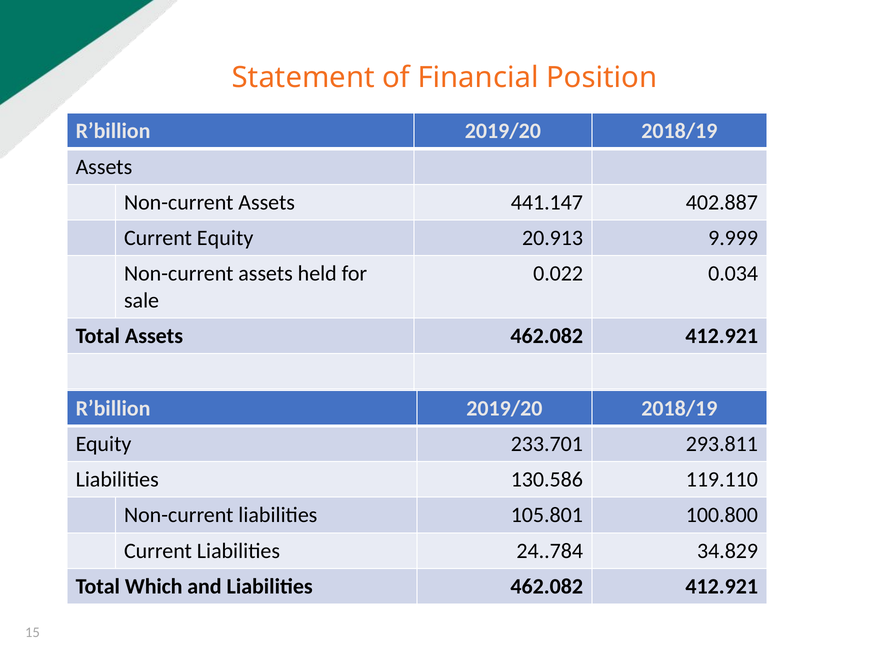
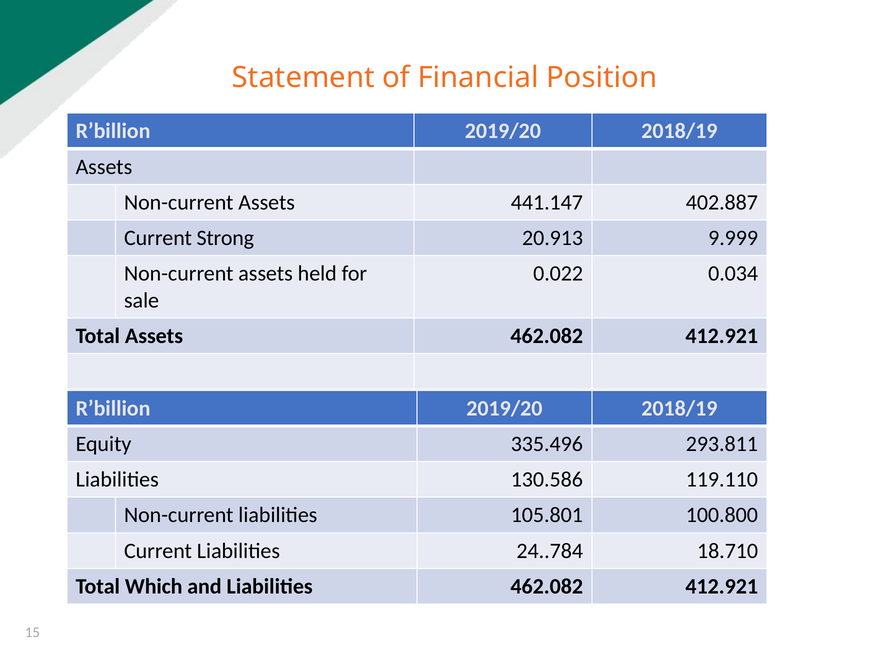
Current Equity: Equity -> Strong
233.701: 233.701 -> 335.496
34.829: 34.829 -> 18.710
